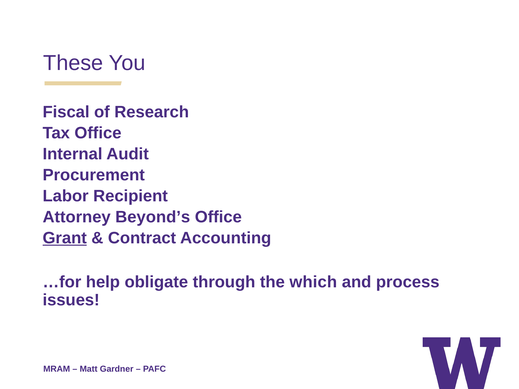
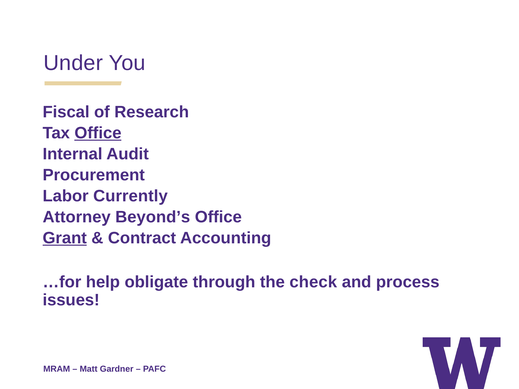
These: These -> Under
Office at (98, 133) underline: none -> present
Recipient: Recipient -> Currently
which: which -> check
